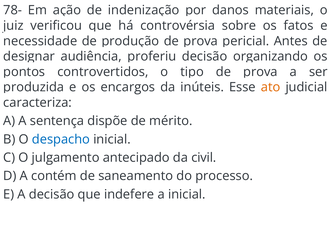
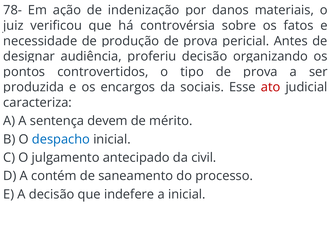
inúteis: inúteis -> sociais
ato colour: orange -> red
dispõe: dispõe -> devem
